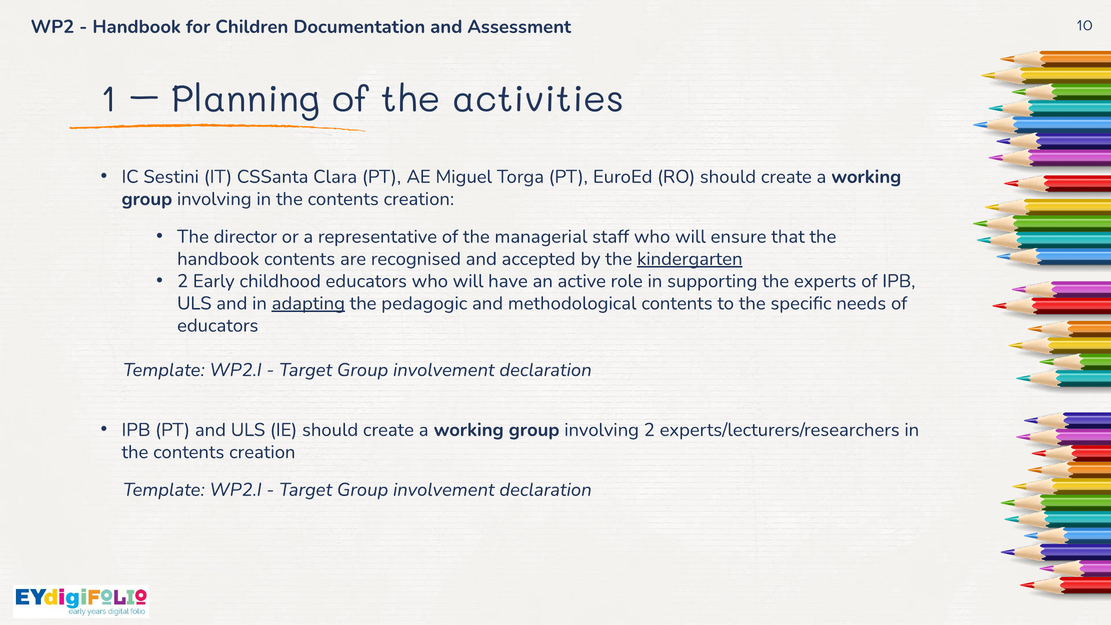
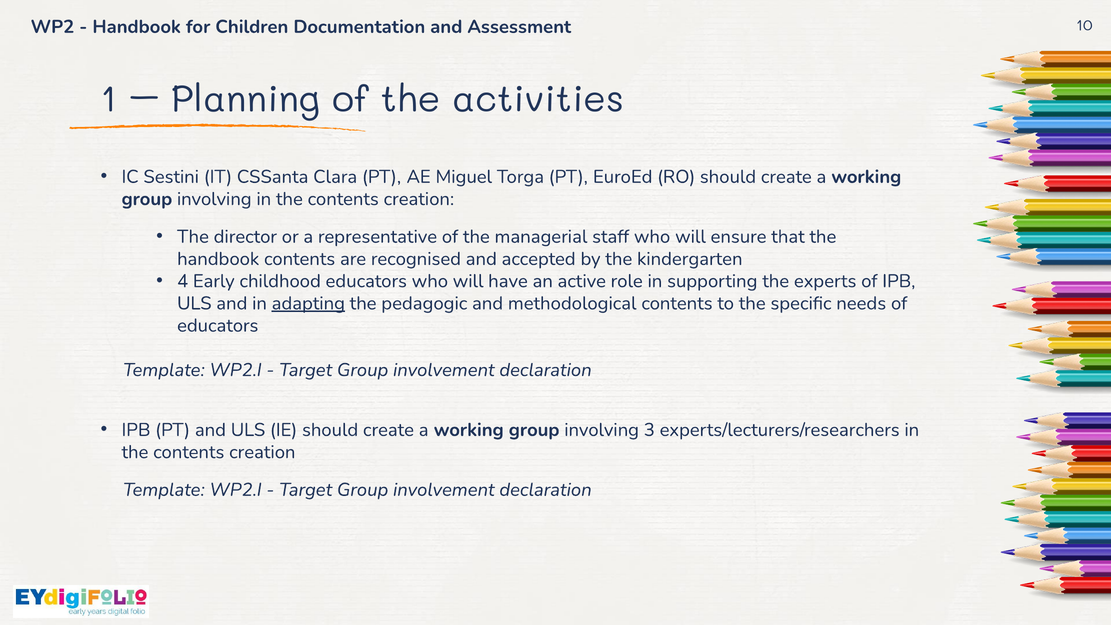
kindergarten underline: present -> none
2 at (183, 281): 2 -> 4
involving 2: 2 -> 3
